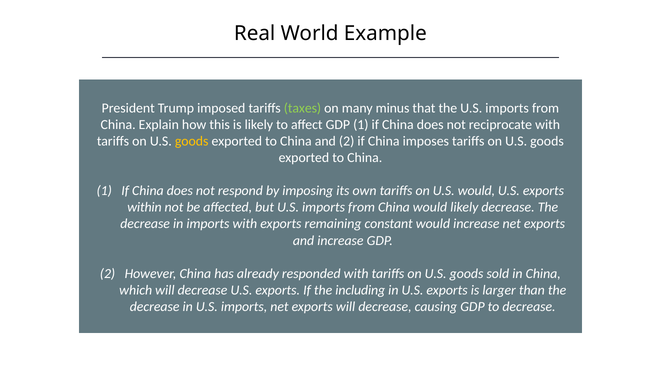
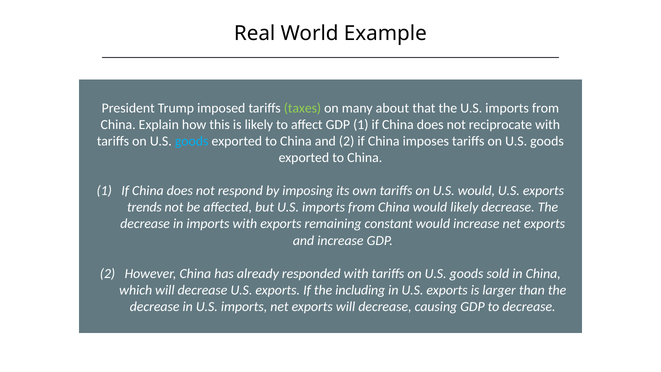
minus: minus -> about
goods at (192, 141) colour: yellow -> light blue
within: within -> trends
